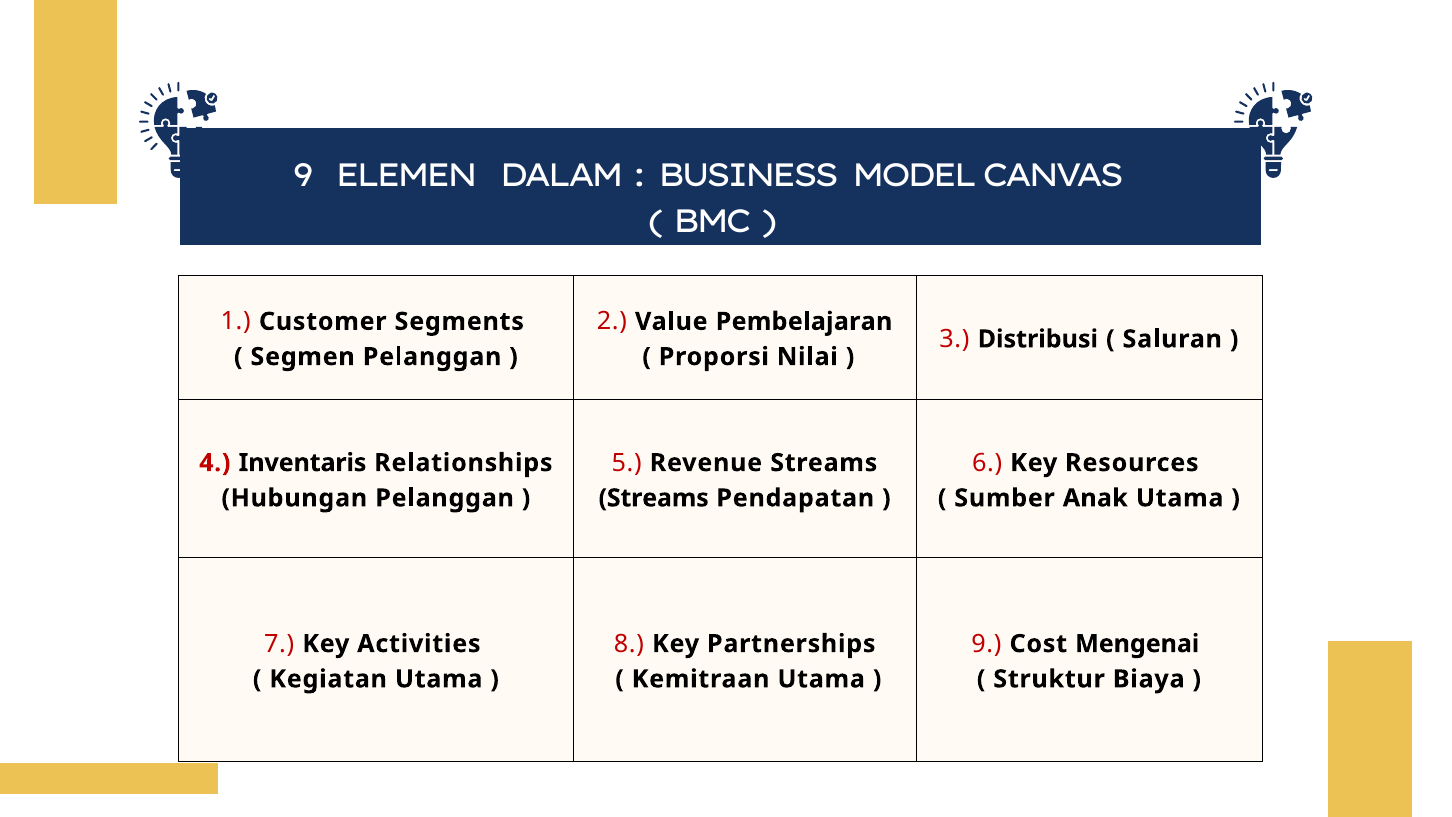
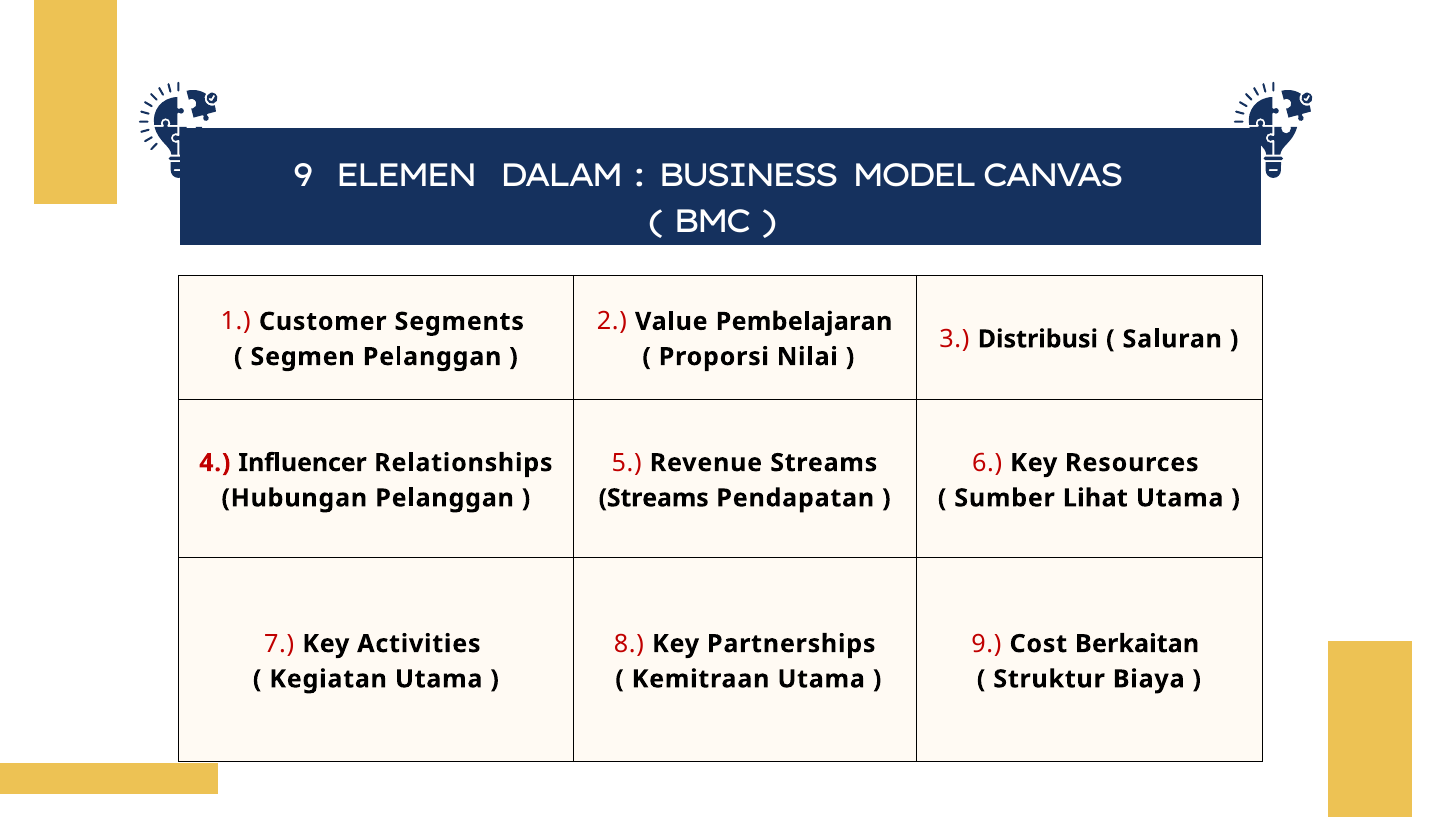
Inventaris: Inventaris -> Influencer
Anak: Anak -> Lihat
Mengenai: Mengenai -> Berkaitan
